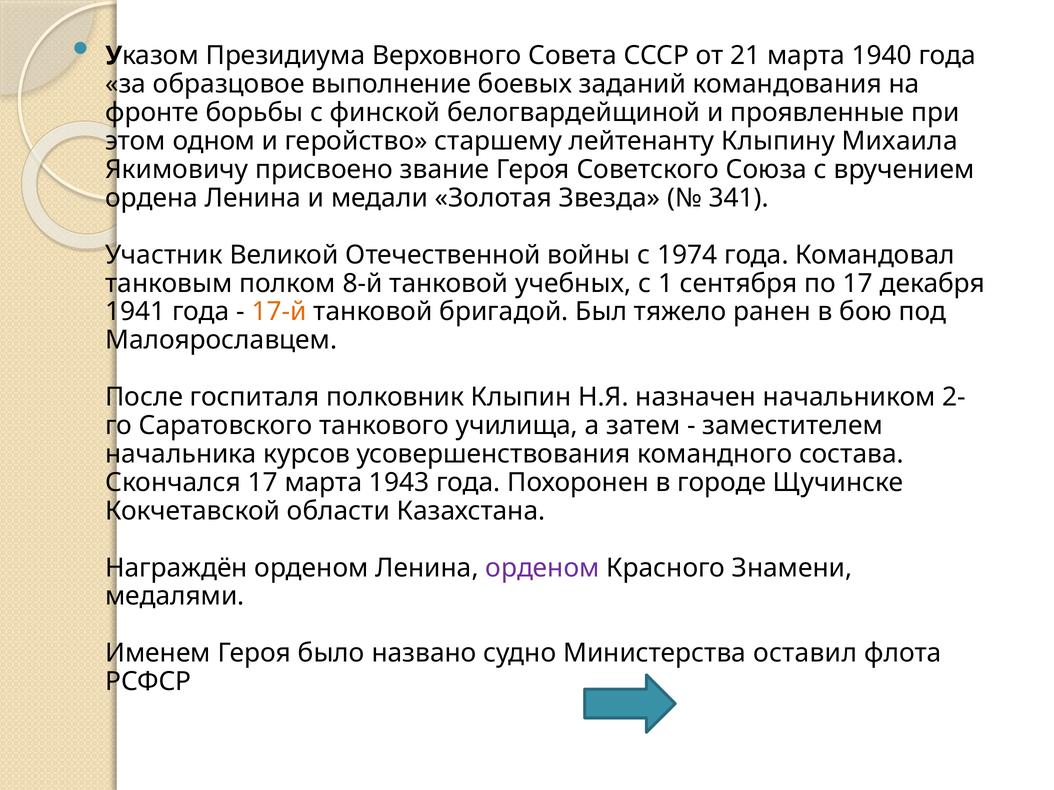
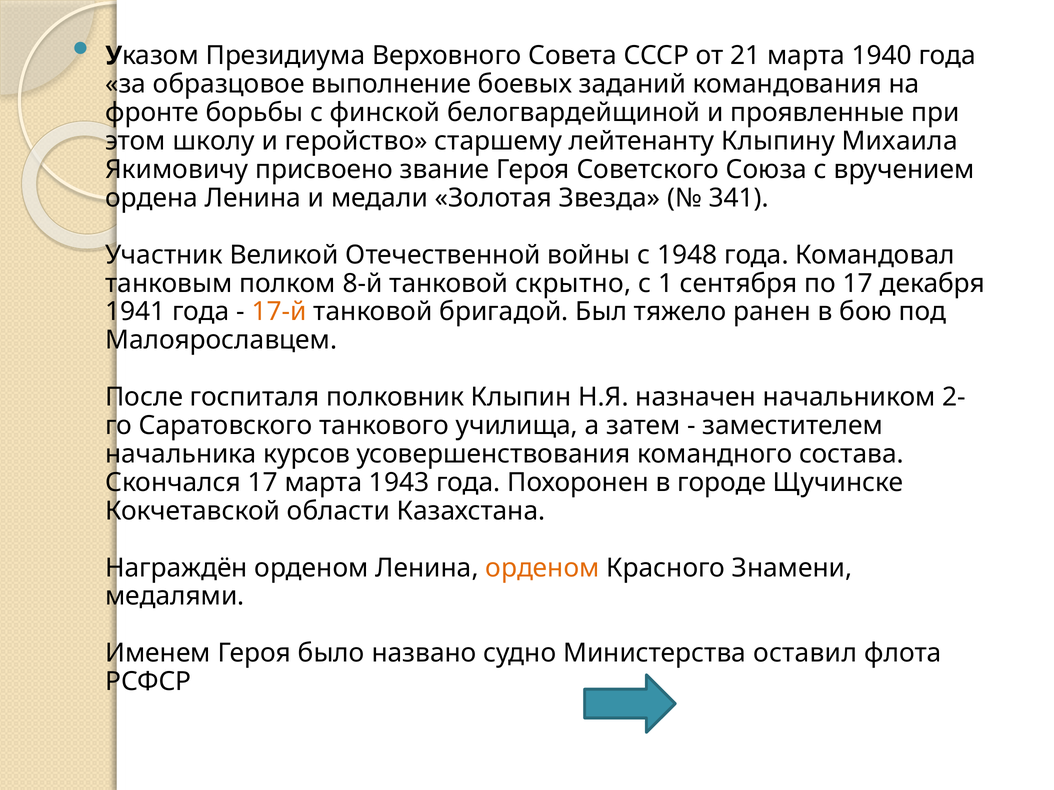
одном: одном -> школу
1974: 1974 -> 1948
учебных: учебных -> скрытно
орденом at (542, 568) colour: purple -> orange
